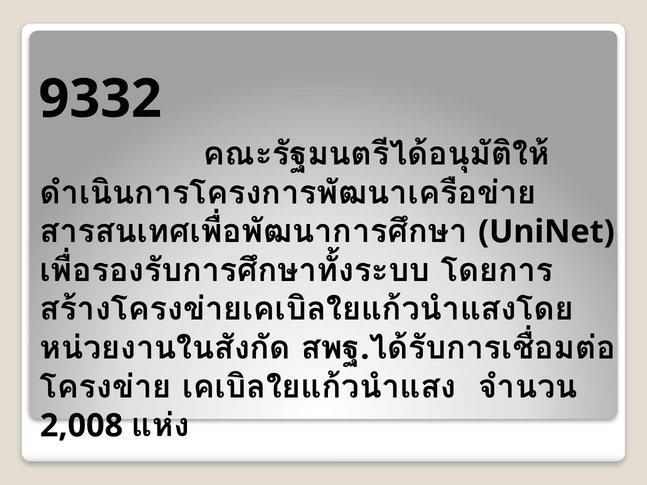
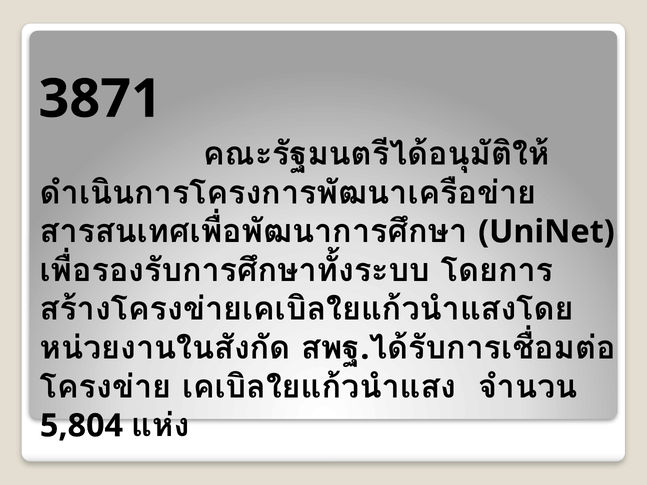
9332: 9332 -> 3871
2,008: 2,008 -> 5,804
